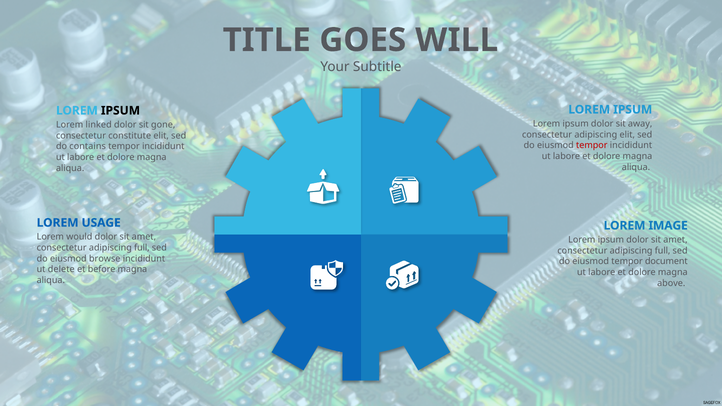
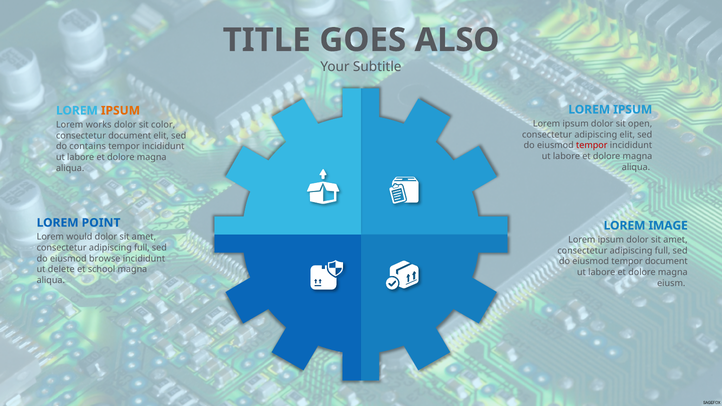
WILL: WILL -> ALSO
IPSUM at (120, 111) colour: black -> orange
away: away -> open
linked: linked -> works
gone: gone -> color
consectetur constitute: constitute -> document
USAGE: USAGE -> POINT
before: before -> school
above: above -> eiusm
